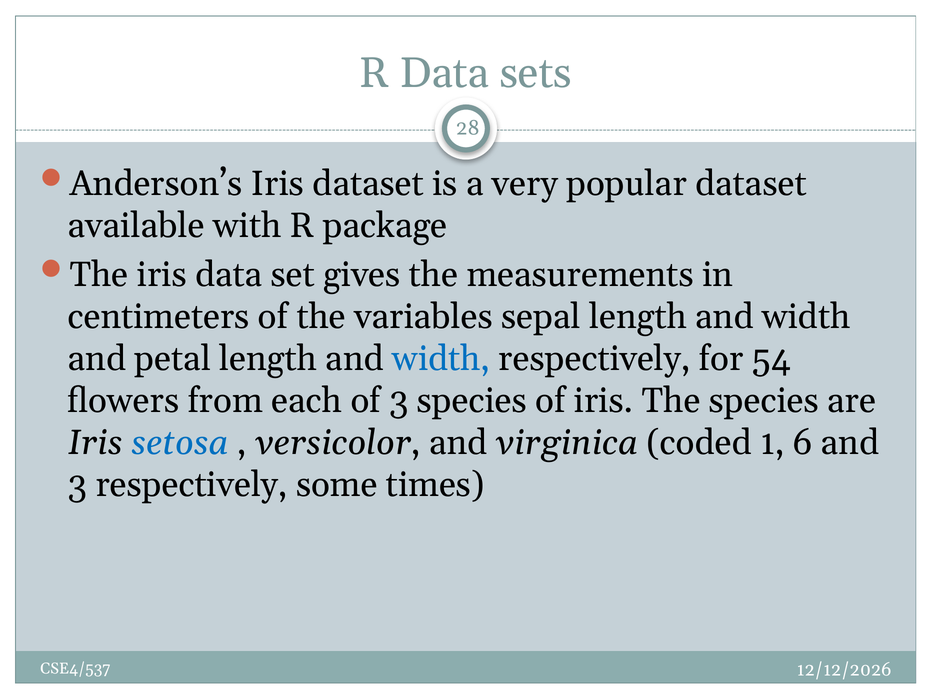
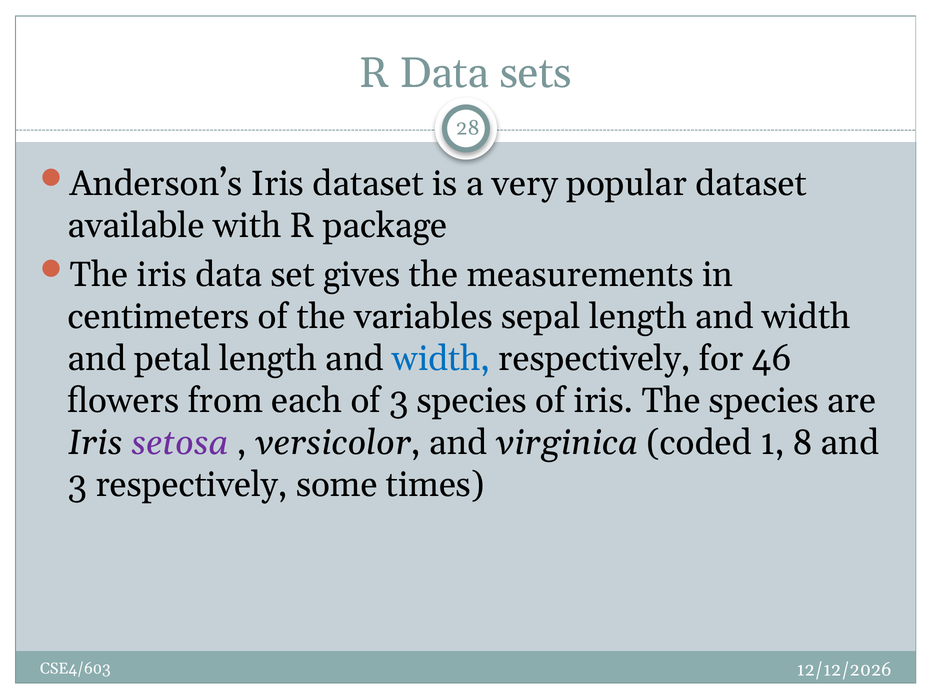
54: 54 -> 46
setosa colour: blue -> purple
6: 6 -> 8
CSE4/537: CSE4/537 -> CSE4/603
